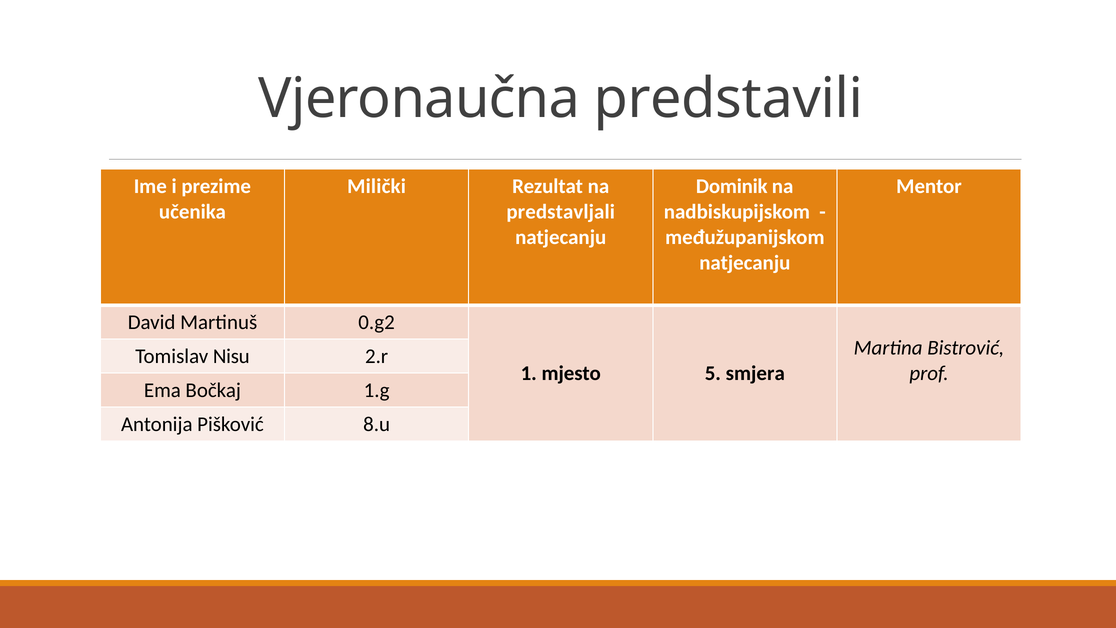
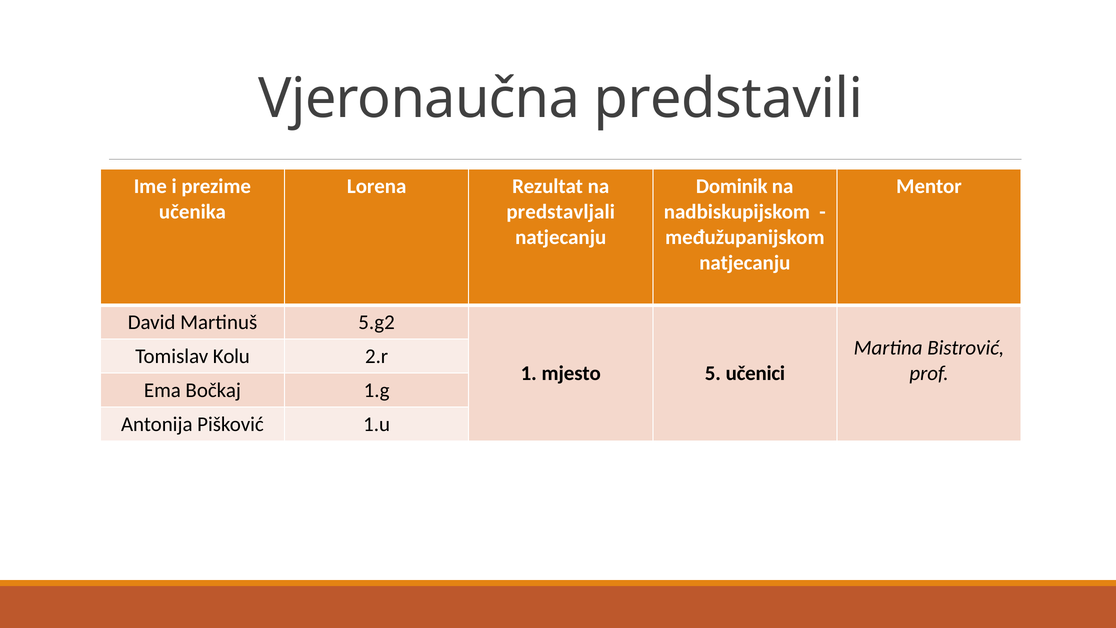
Milički: Milički -> Lorena
0.g2: 0.g2 -> 5.g2
Nisu: Nisu -> Kolu
smjera: smjera -> učenici
8.u: 8.u -> 1.u
